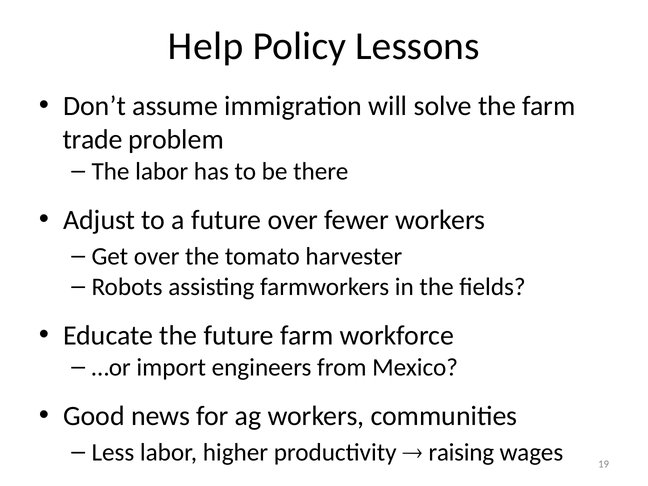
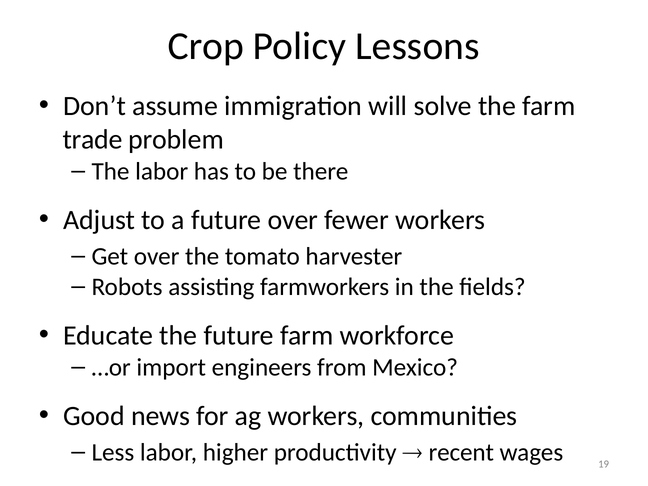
Help: Help -> Crop
raising: raising -> recent
